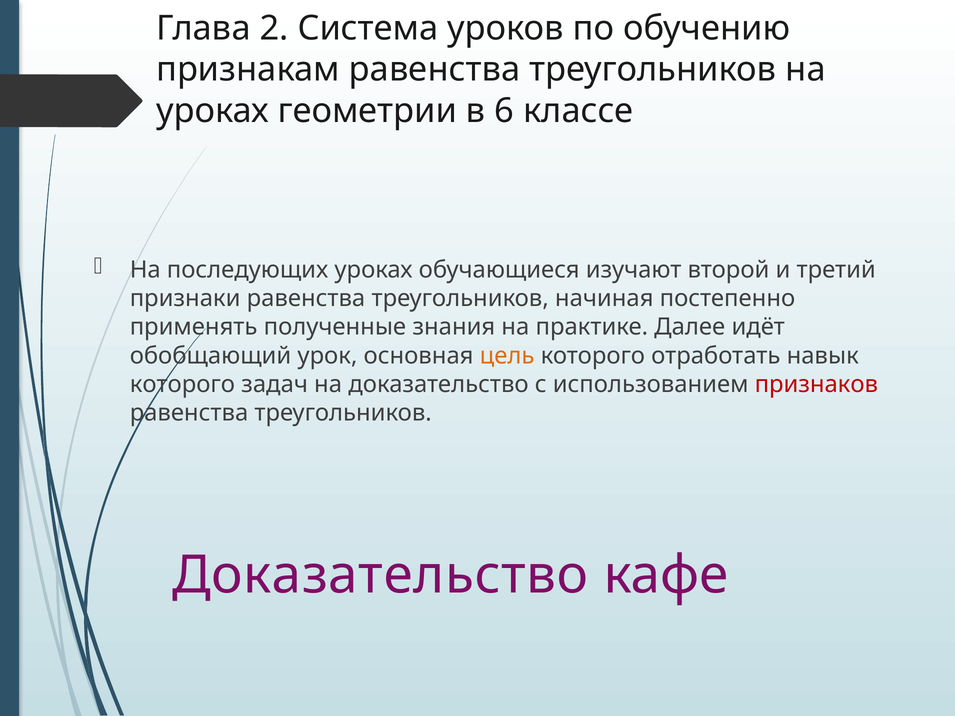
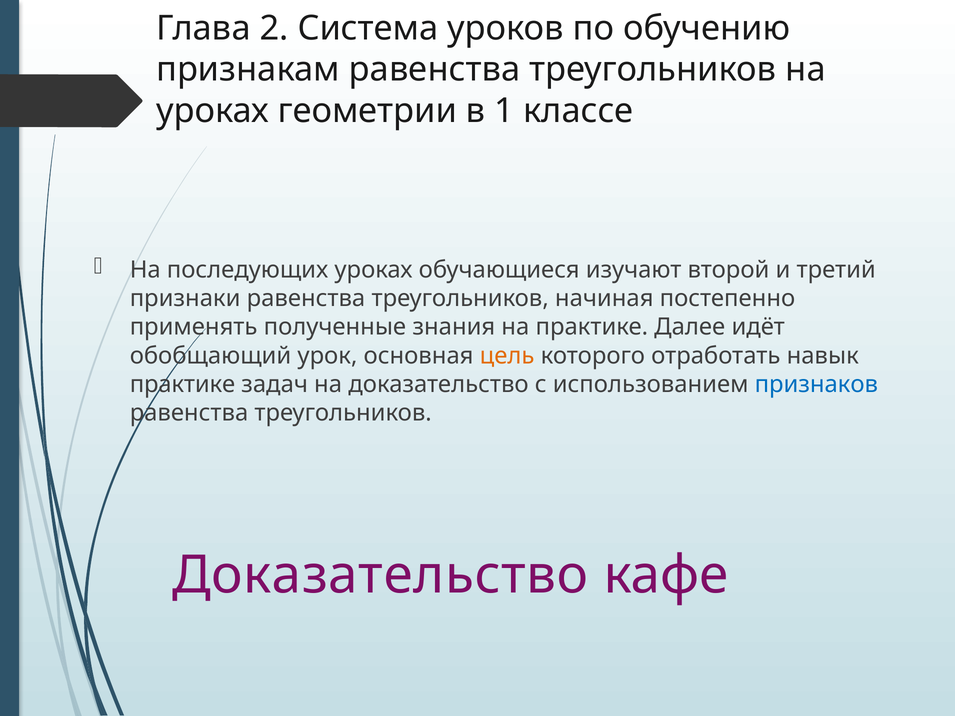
6: 6 -> 1
которого at (182, 384): которого -> практике
признаков colour: red -> blue
